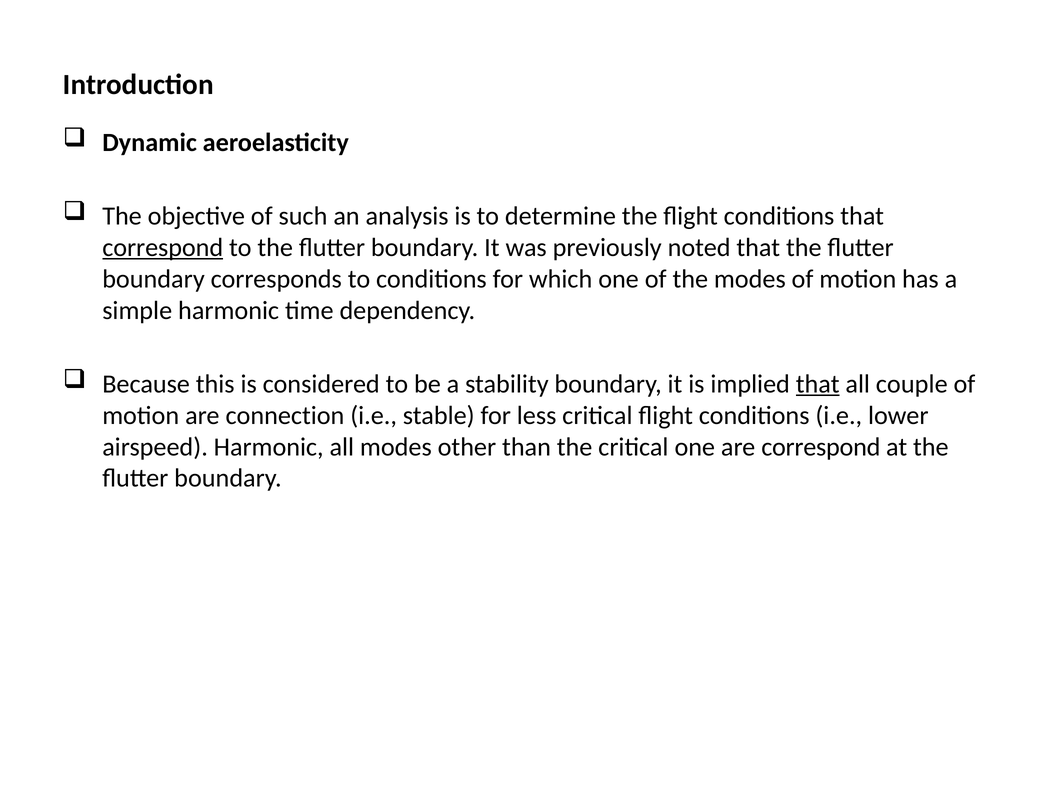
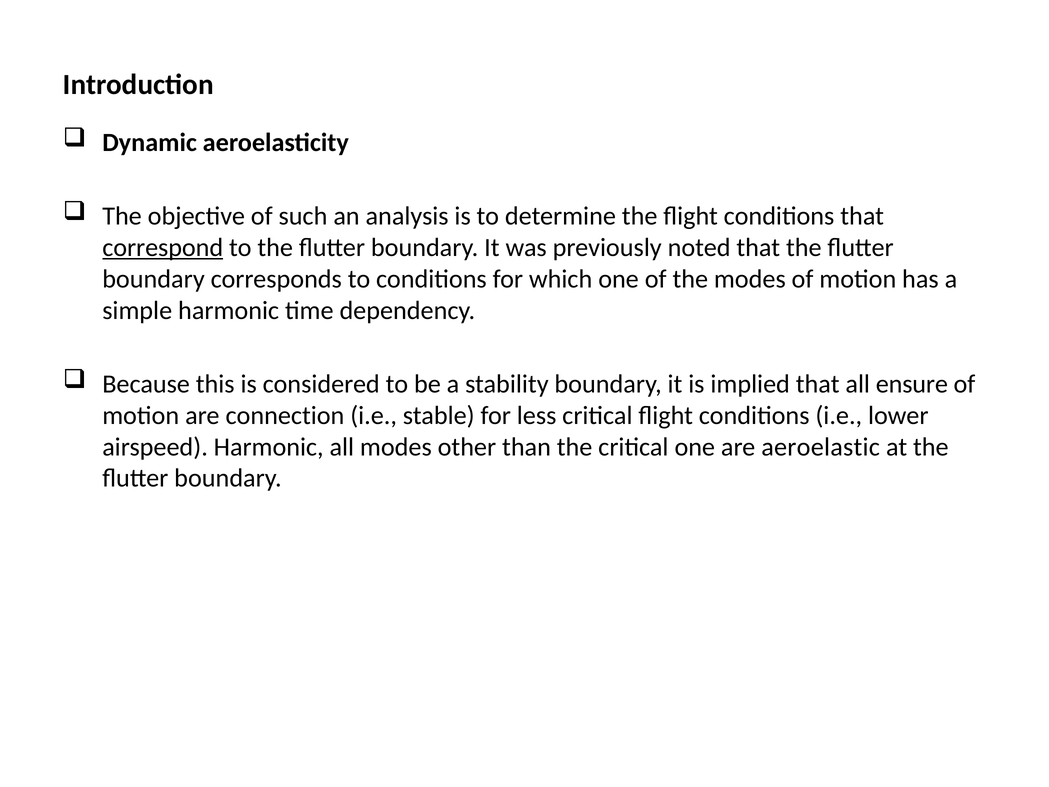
that at (818, 384) underline: present -> none
couple: couple -> ensure
are correspond: correspond -> aeroelastic
